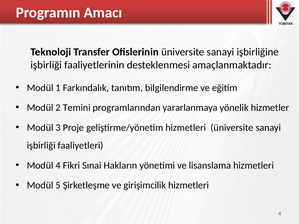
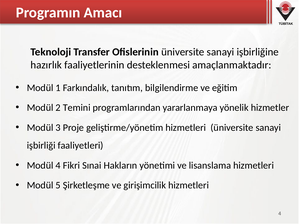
işbirliği at (46, 65): işbirliği -> hazırlık
